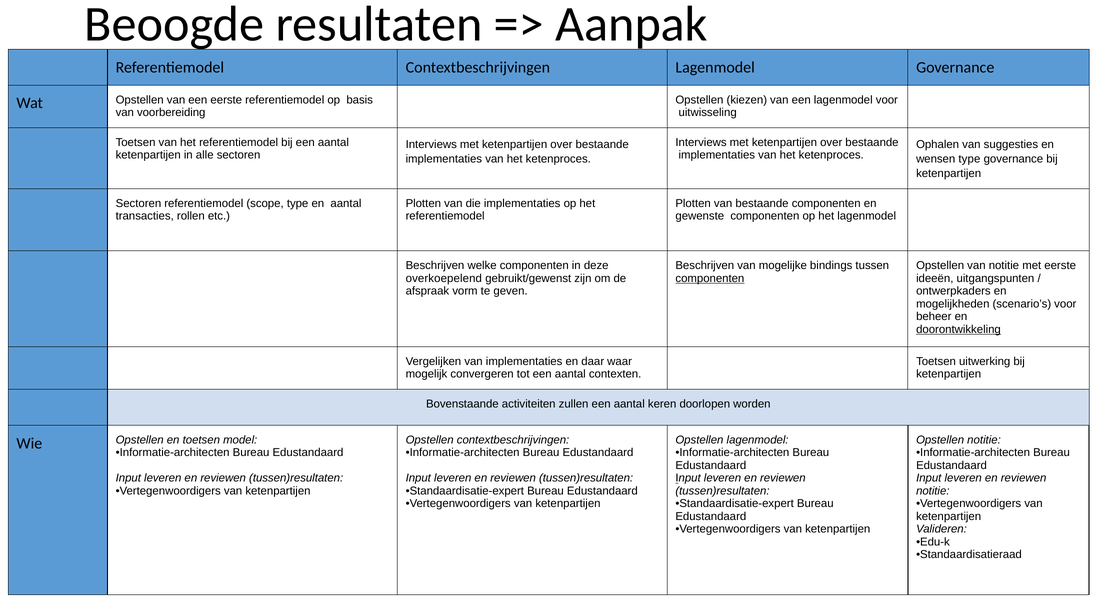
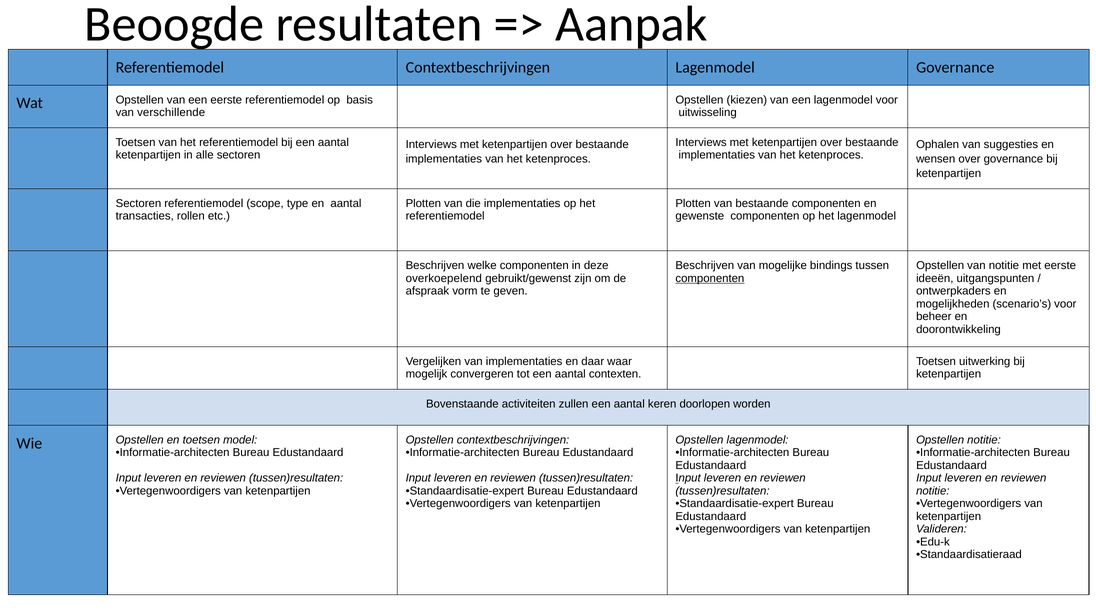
voorbereiding: voorbereiding -> verschillende
wensen type: type -> over
doorontwikkeling underline: present -> none
